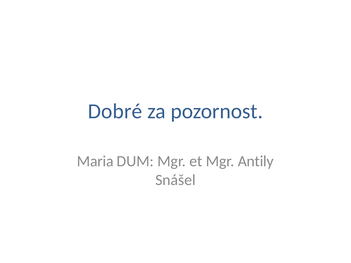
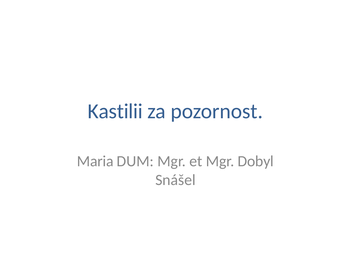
Dobré: Dobré -> Kastilii
Antily: Antily -> Dobyl
